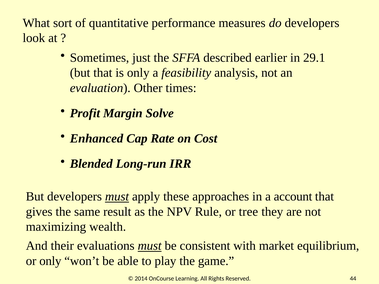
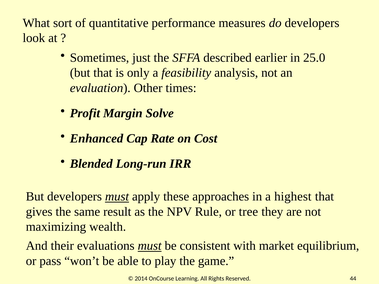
29.1: 29.1 -> 25.0
account: account -> highest
or only: only -> pass
